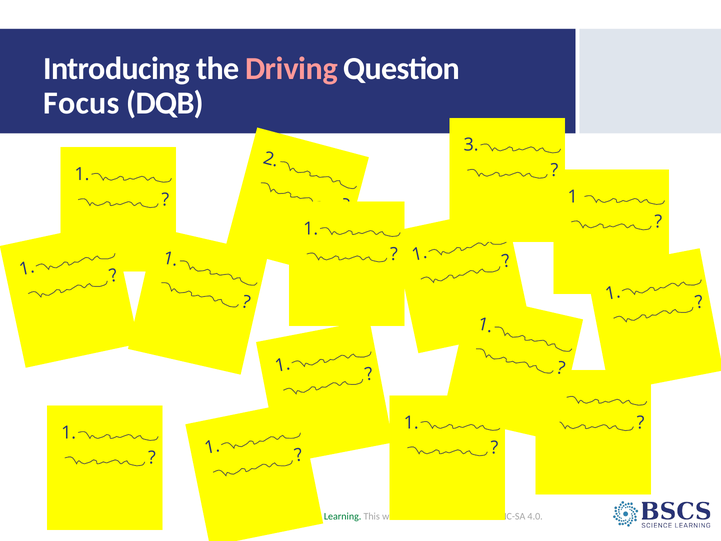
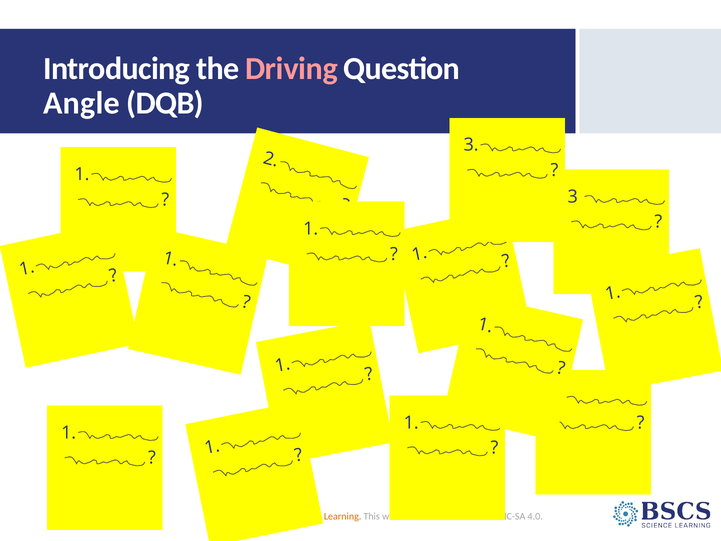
Focus: Focus -> Angle
1 at (573, 197): 1 -> 3
Learning colour: green -> orange
